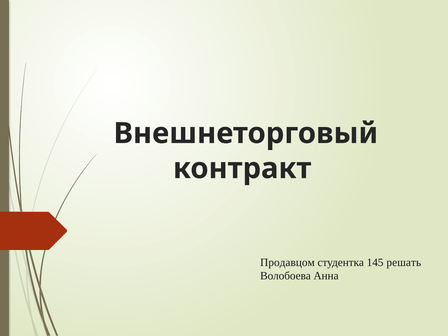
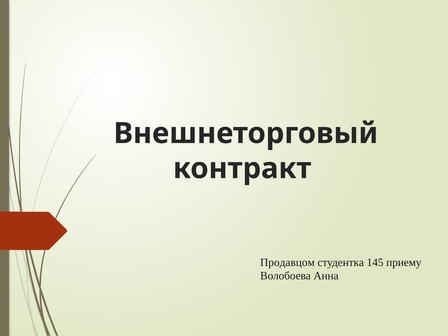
решать: решать -> приему
